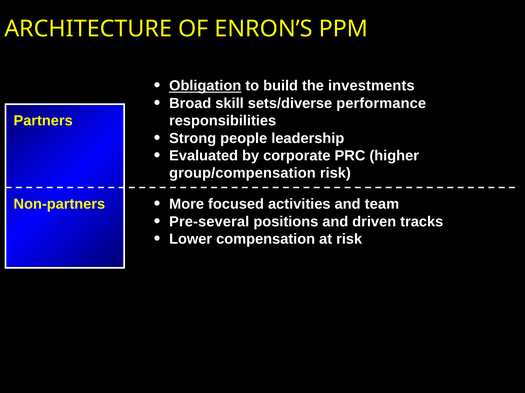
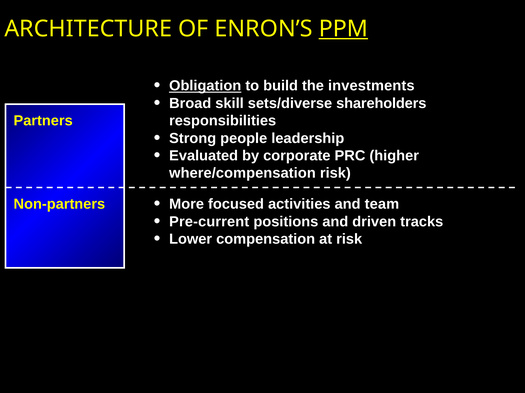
PPM underline: none -> present
performance: performance -> shareholders
group/compensation: group/compensation -> where/compensation
Pre-several: Pre-several -> Pre-current
